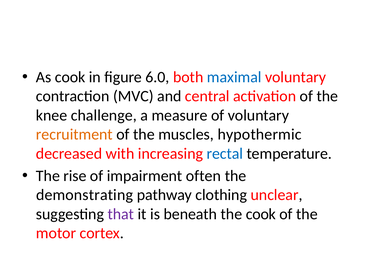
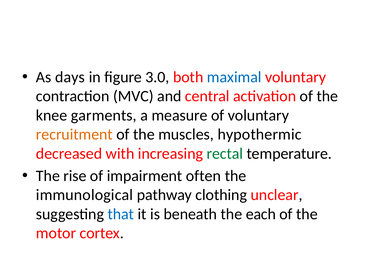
As cook: cook -> days
6.0: 6.0 -> 3.0
challenge: challenge -> garments
rectal colour: blue -> green
demonstrating: demonstrating -> immunological
that colour: purple -> blue
the cook: cook -> each
